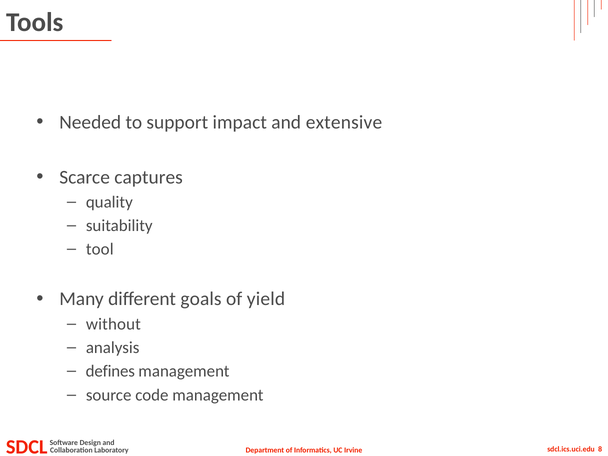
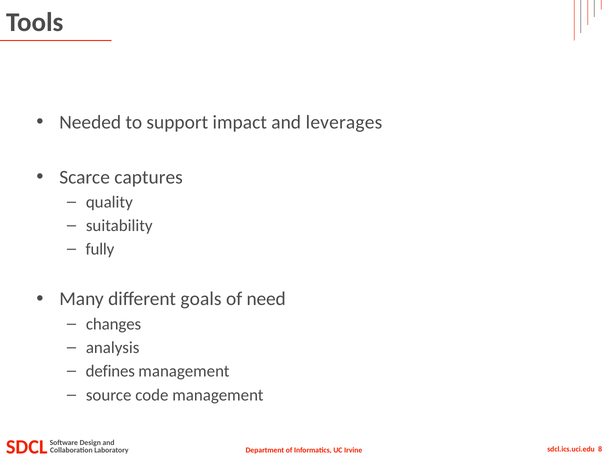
extensive: extensive -> leverages
tool: tool -> fully
yield: yield -> need
without: without -> changes
